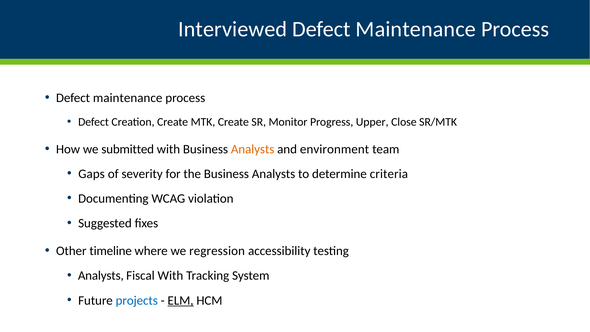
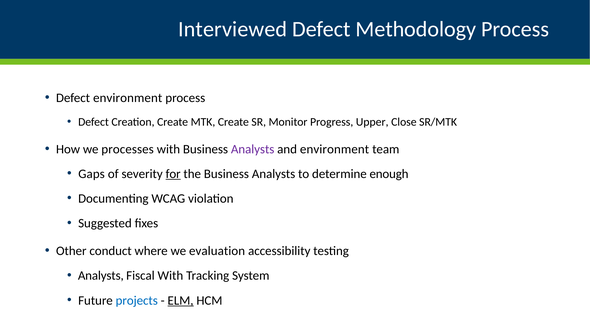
Maintenance at (416, 29): Maintenance -> Methodology
maintenance at (128, 98): maintenance -> environment
submitted: submitted -> processes
Analysts at (253, 149) colour: orange -> purple
for underline: none -> present
criteria: criteria -> enough
timeline: timeline -> conduct
regression: regression -> evaluation
